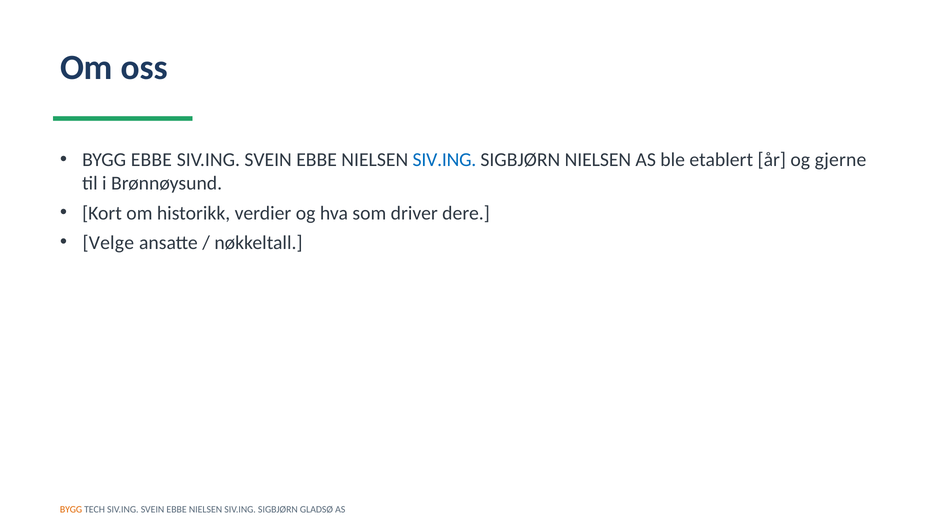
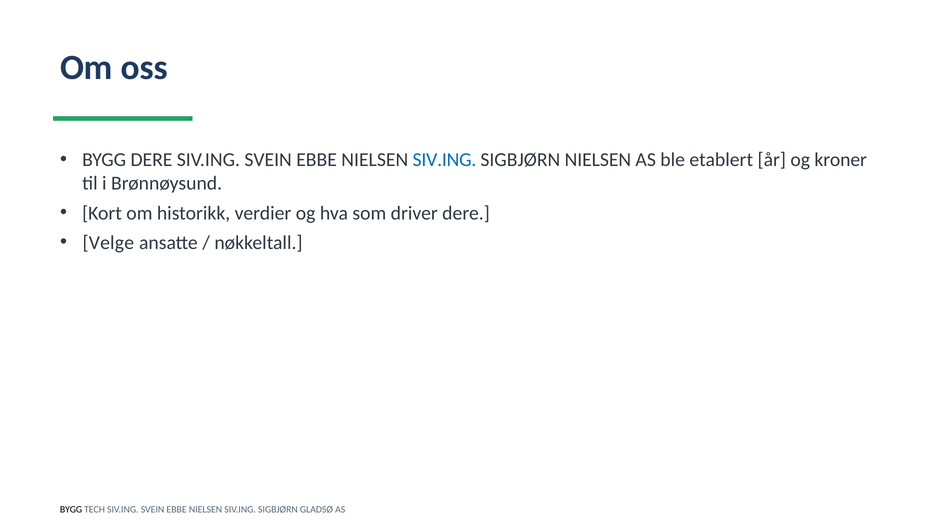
BYGG EBBE: EBBE -> DERE
gjerne: gjerne -> kroner
BYGG at (71, 509) colour: orange -> black
